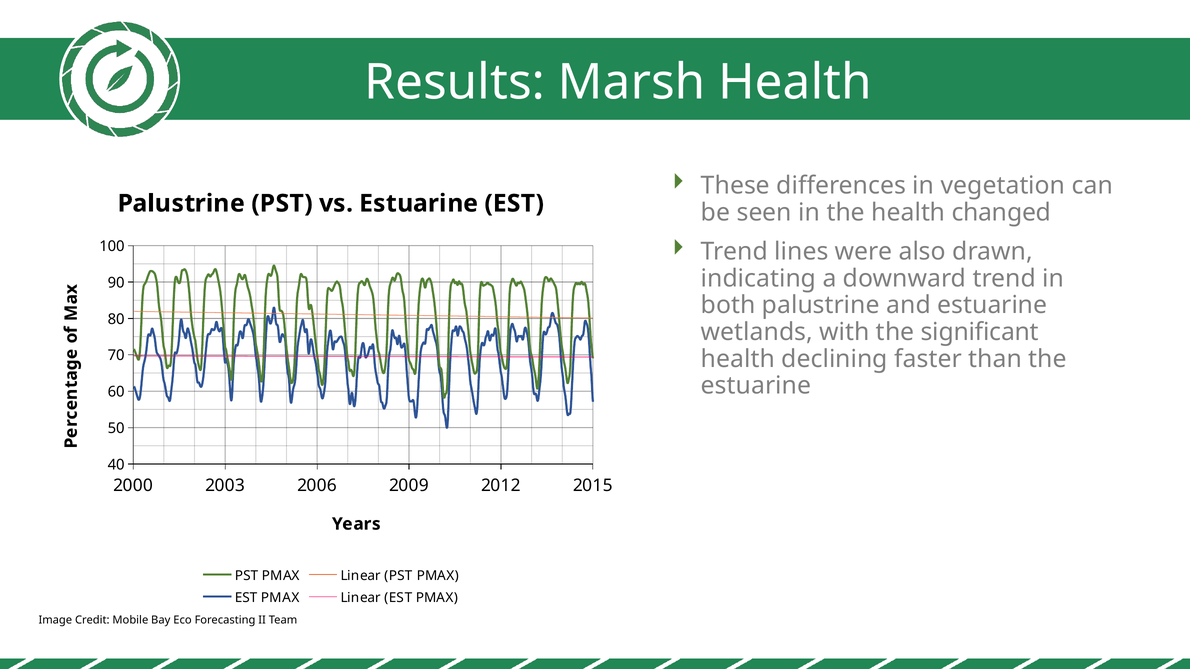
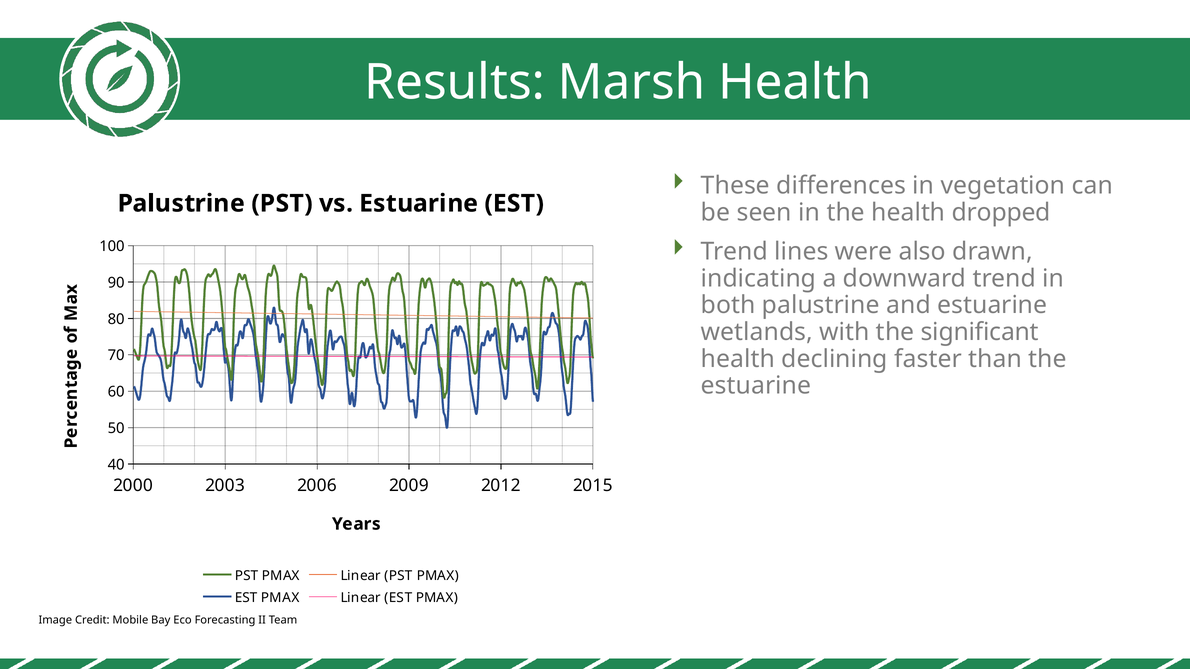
changed: changed -> dropped
